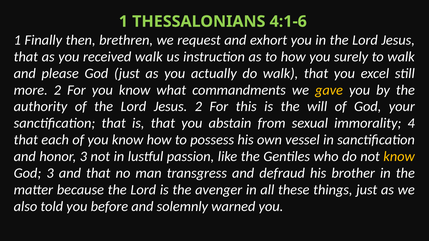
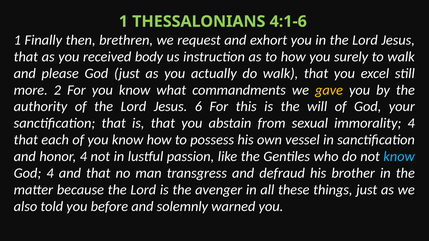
received walk: walk -> body
Jesus 2: 2 -> 6
honor 3: 3 -> 4
know at (399, 157) colour: yellow -> light blue
God 3: 3 -> 4
